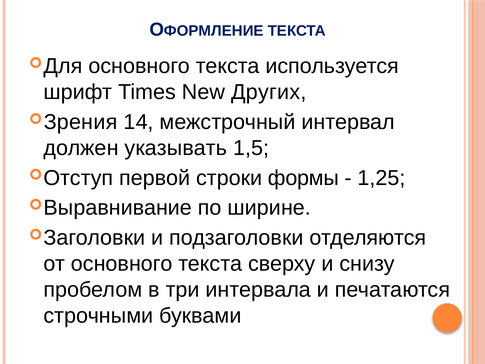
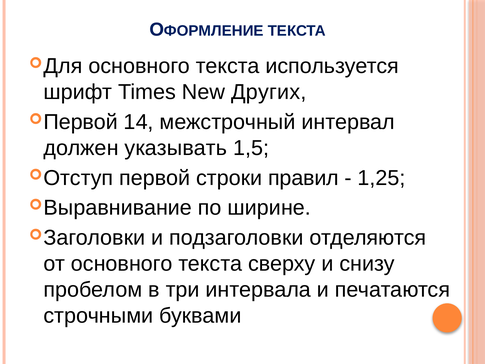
Зрения at (81, 122): Зрения -> Первой
формы: формы -> правил
